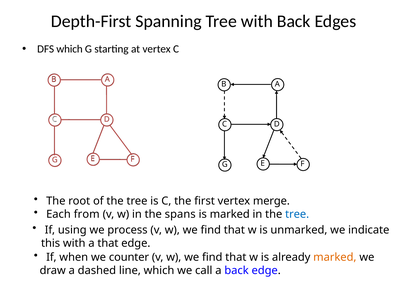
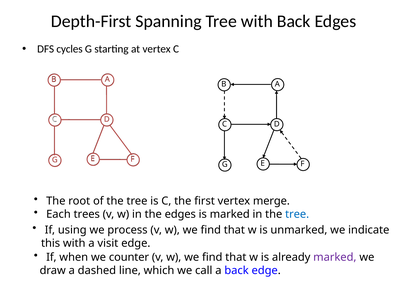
DFS which: which -> cycles
from: from -> trees
the spans: spans -> edges
a that: that -> visit
marked at (335, 257) colour: orange -> purple
